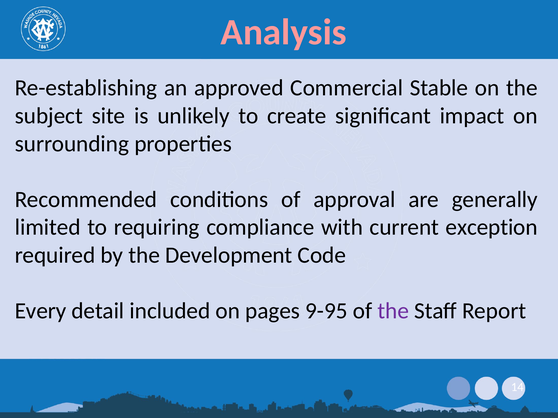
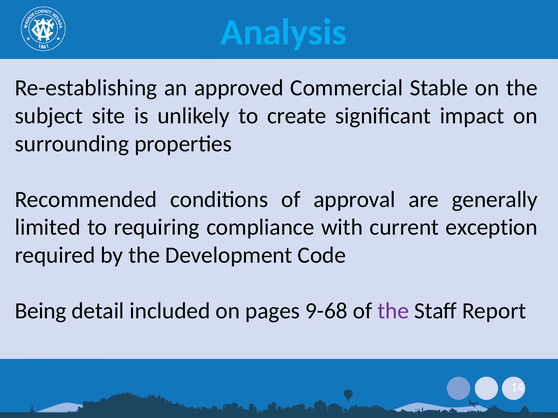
Analysis colour: pink -> light blue
Every: Every -> Being
9-95: 9-95 -> 9-68
